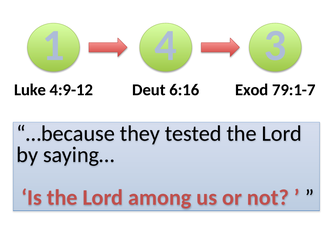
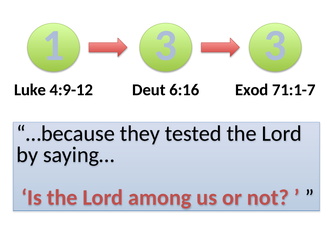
1 4: 4 -> 3
79:1-7: 79:1-7 -> 71:1-7
